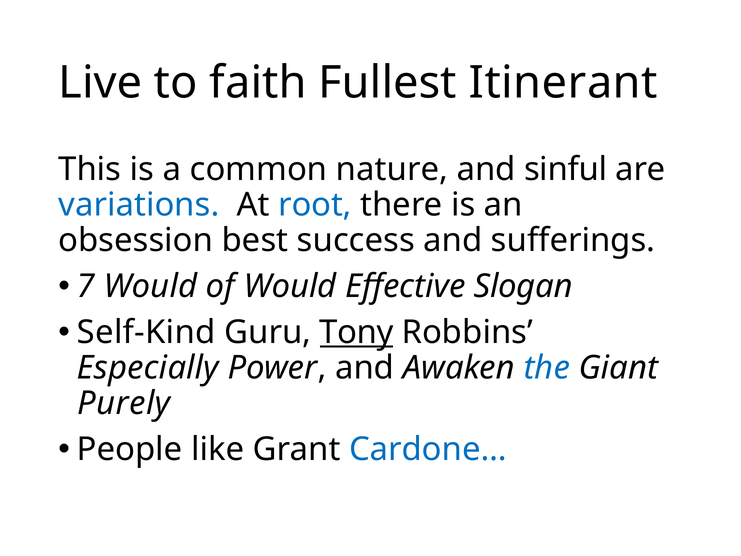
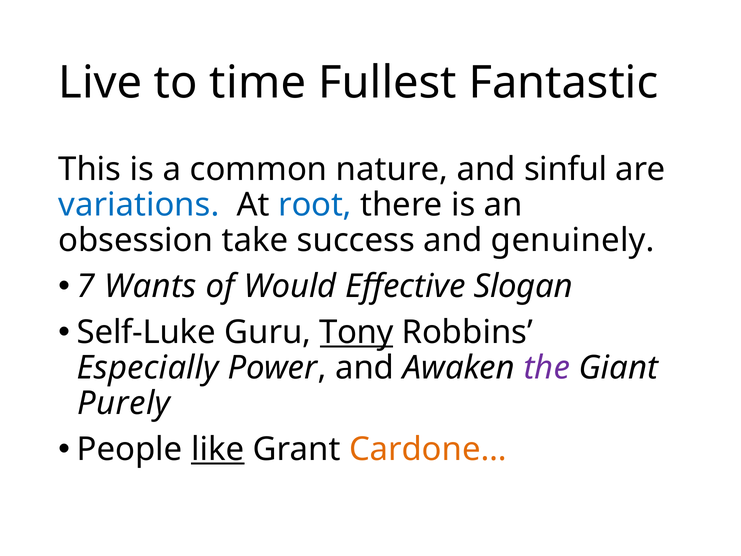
faith: faith -> time
Itinerant: Itinerant -> Fantastic
best: best -> take
sufferings: sufferings -> genuinely
7 Would: Would -> Wants
Self-Kind: Self-Kind -> Self-Luke
the colour: blue -> purple
like underline: none -> present
Cardone… colour: blue -> orange
